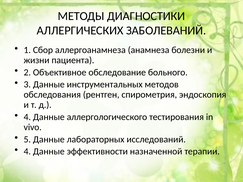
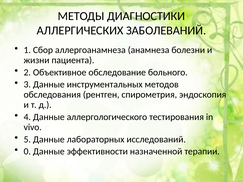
4 at (27, 152): 4 -> 0
